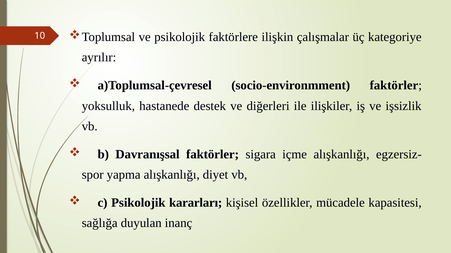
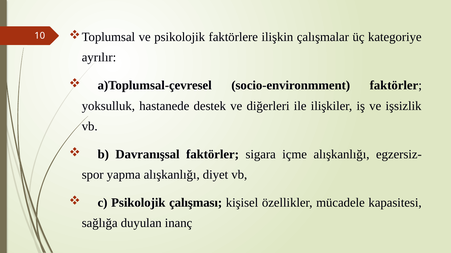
kararları: kararları -> çalışması
